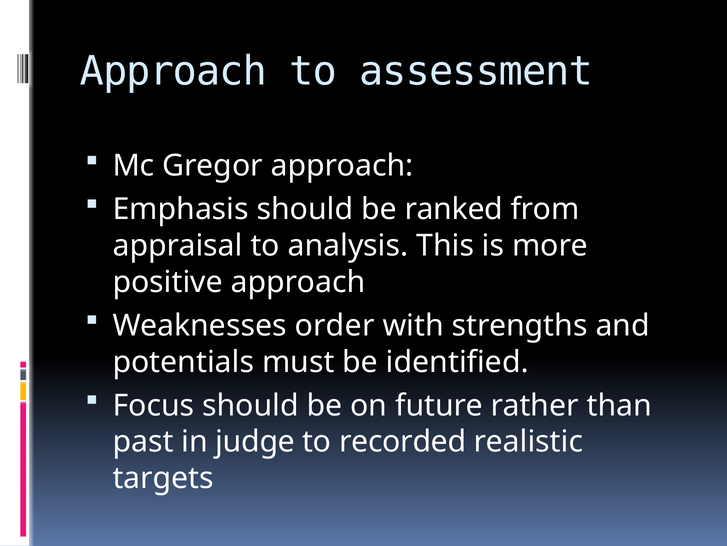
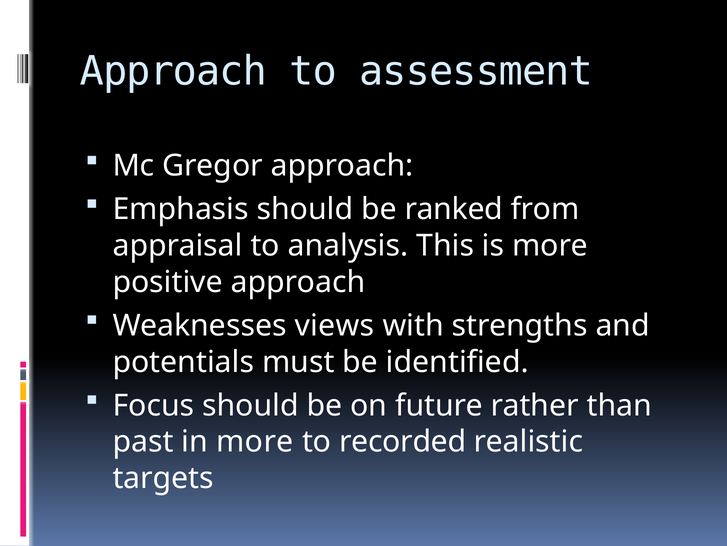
order: order -> views
in judge: judge -> more
